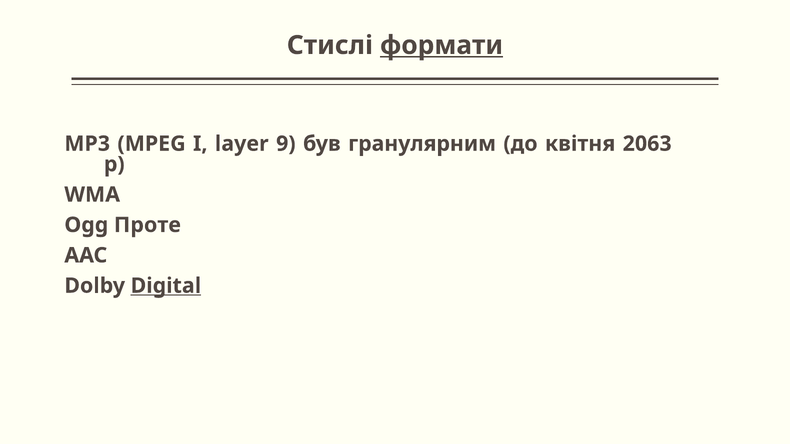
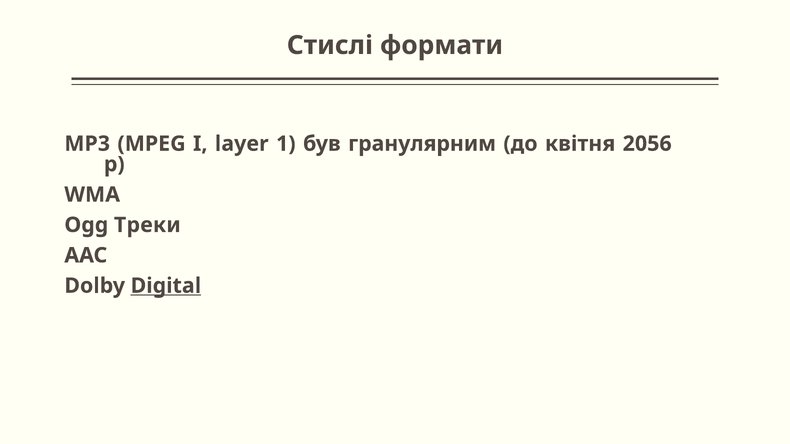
формати underline: present -> none
9: 9 -> 1
2063: 2063 -> 2056
Проте: Проте -> Треки
